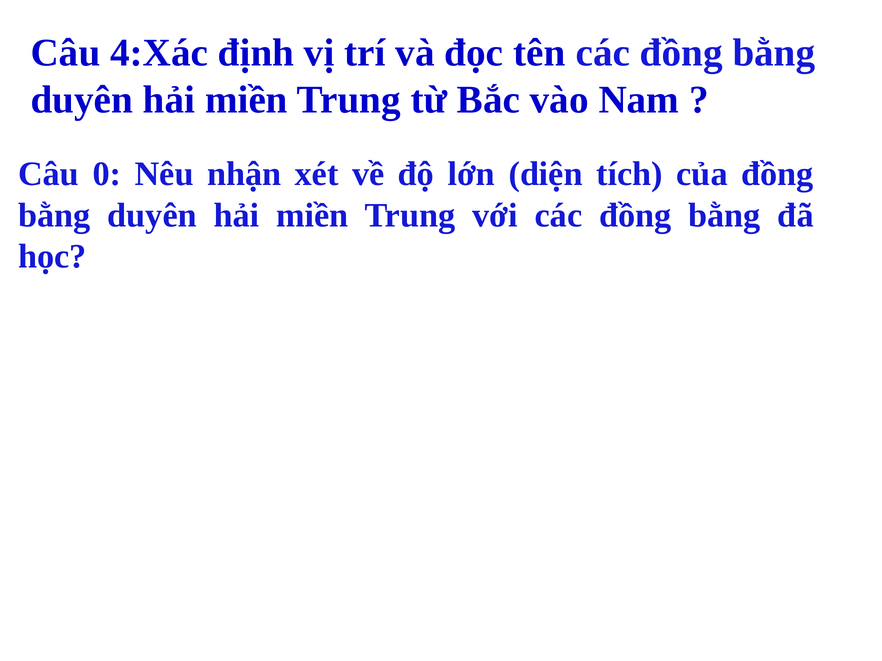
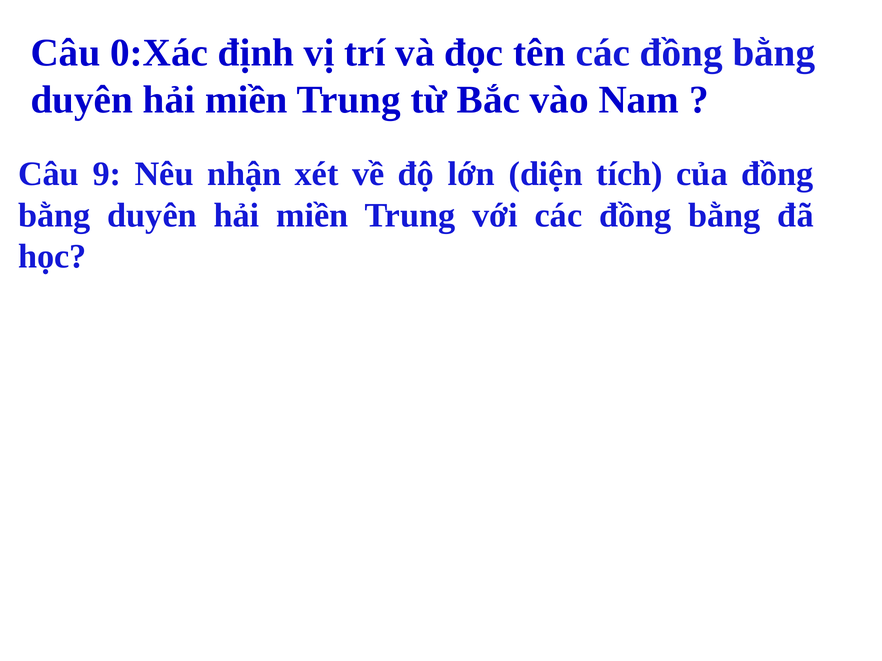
4:Xác: 4:Xác -> 0:Xác
0: 0 -> 9
